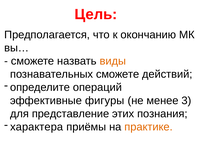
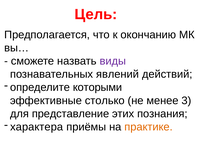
виды colour: orange -> purple
познавательных сможете: сможете -> явлений
операций: операций -> которыми
фигуры: фигуры -> столько
